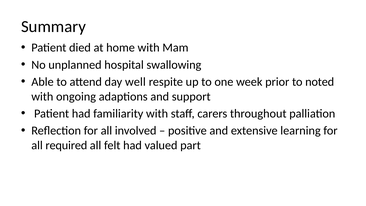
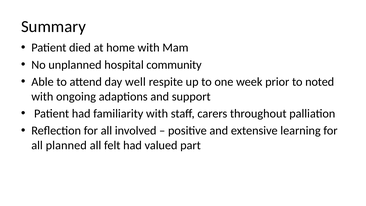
swallowing: swallowing -> community
required: required -> planned
